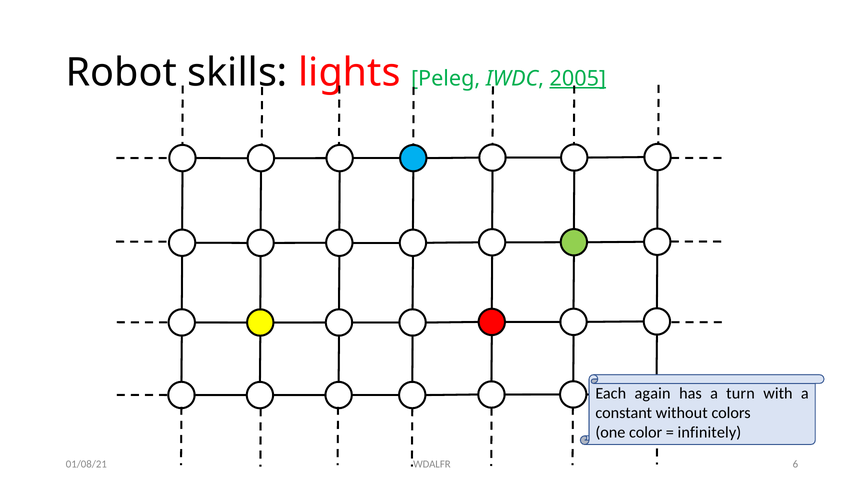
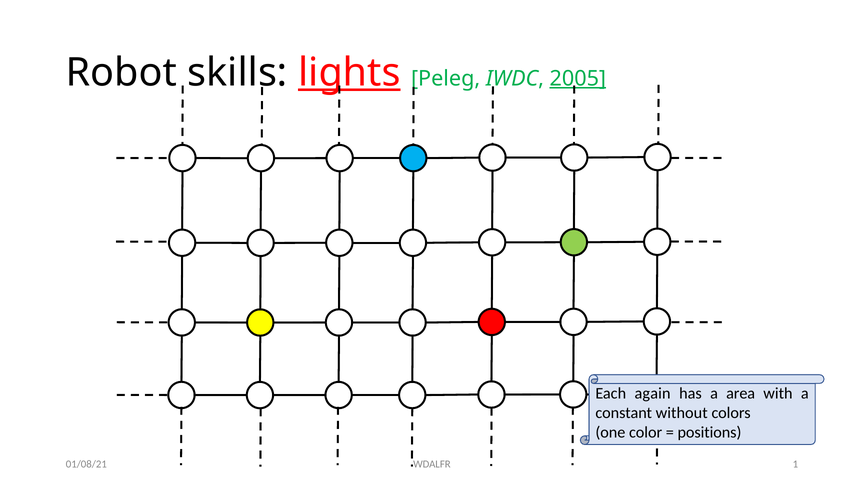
lights underline: none -> present
turn: turn -> area
infinitely: infinitely -> positions
6: 6 -> 1
